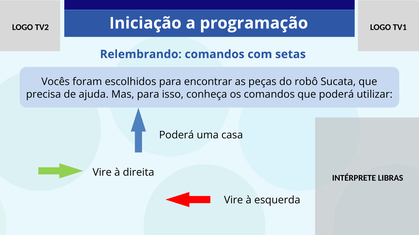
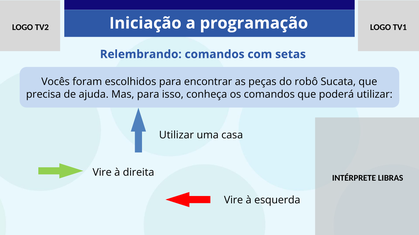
Poderá at (176, 135): Poderá -> Utilizar
